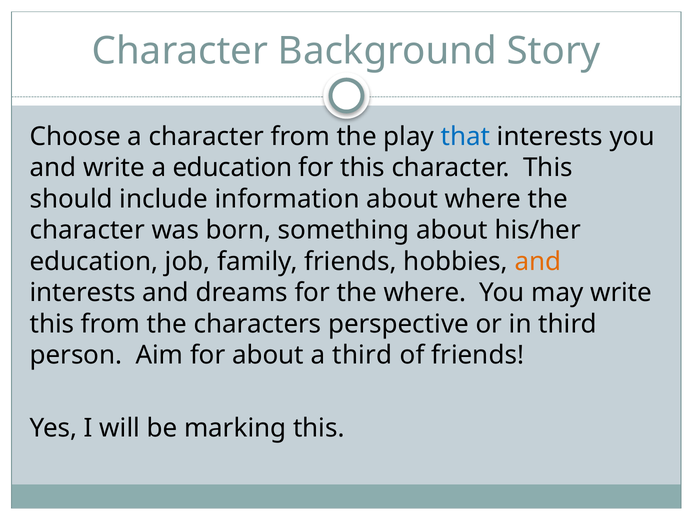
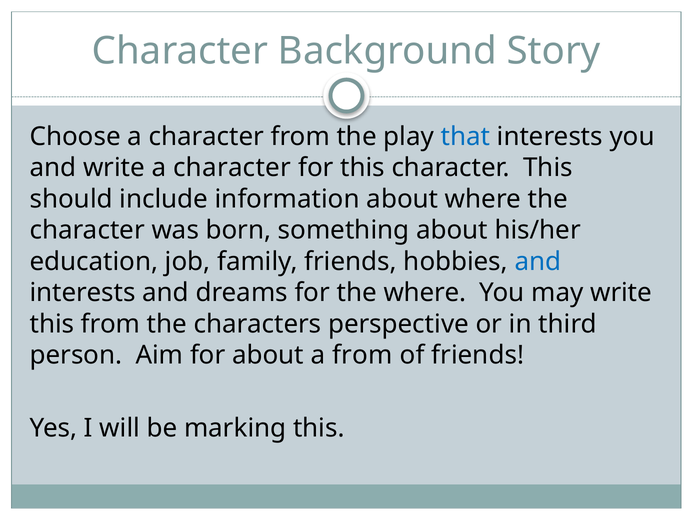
write a education: education -> character
and at (538, 261) colour: orange -> blue
a third: third -> from
